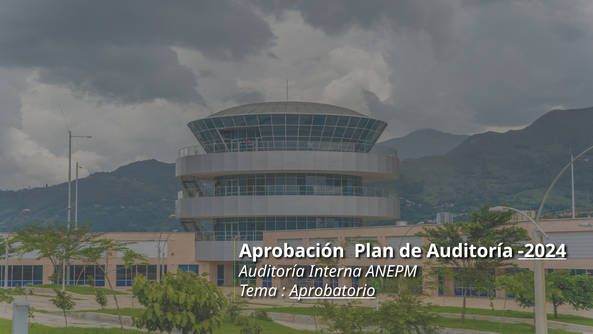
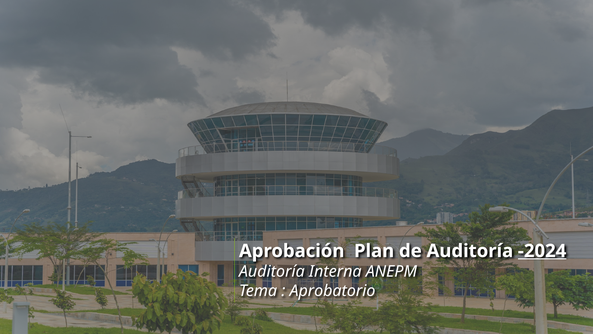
Aprobatorio underline: present -> none
